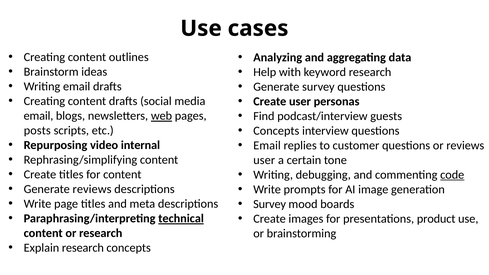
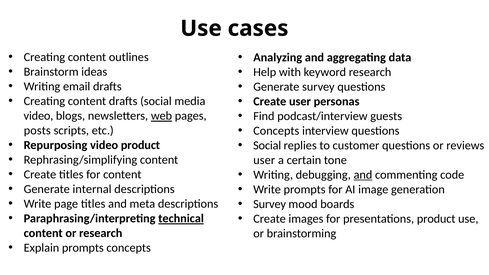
email at (38, 116): email -> video
video internal: internal -> product
Email at (267, 145): Email -> Social
and at (363, 175) underline: none -> present
code underline: present -> none
Generate reviews: reviews -> internal
Explain research: research -> prompts
